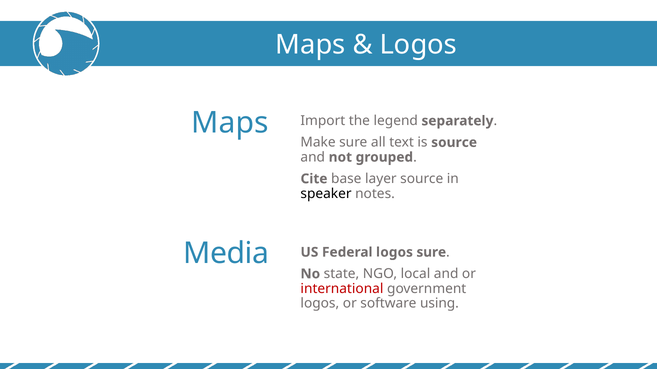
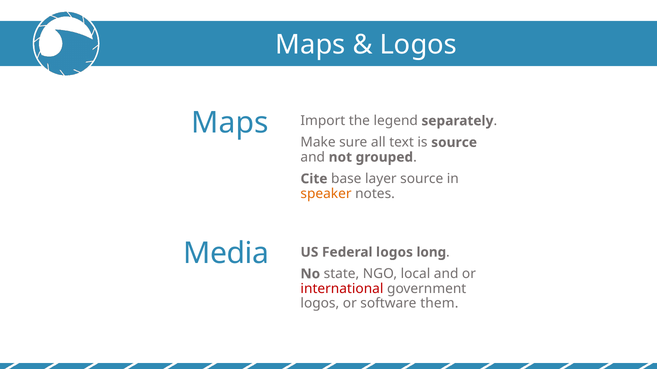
speaker colour: black -> orange
logos sure: sure -> long
using: using -> them
